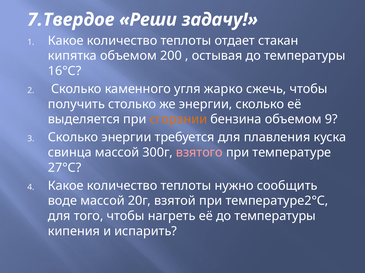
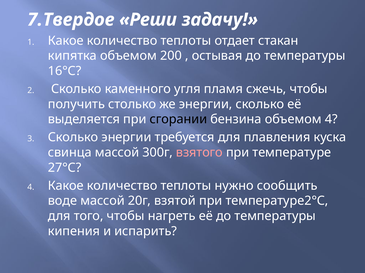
жарко: жарко -> пламя
сгорании colour: orange -> black
объемом 9: 9 -> 4
